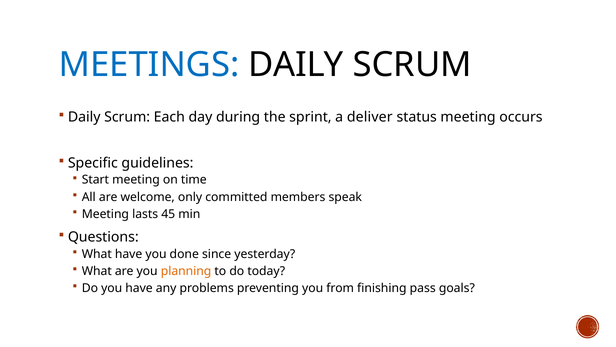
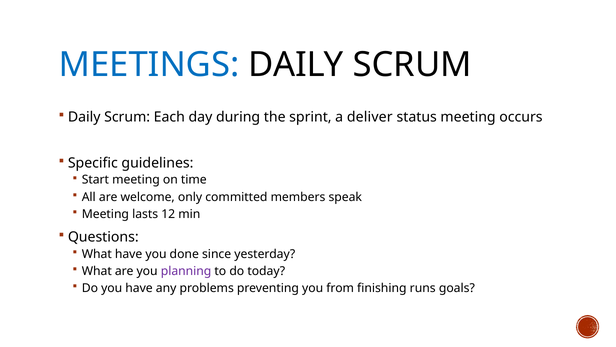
45: 45 -> 12
planning colour: orange -> purple
pass: pass -> runs
